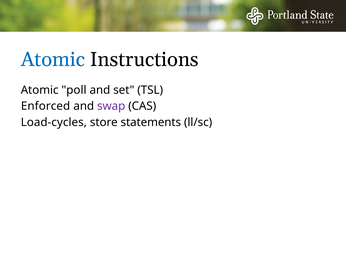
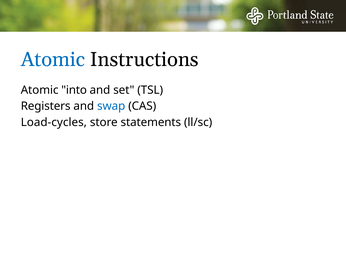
poll: poll -> into
Enforced: Enforced -> Registers
swap colour: purple -> blue
